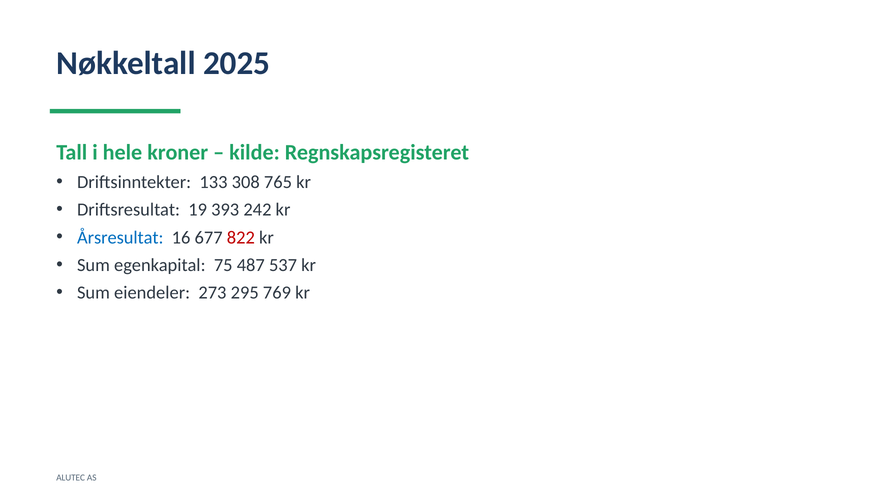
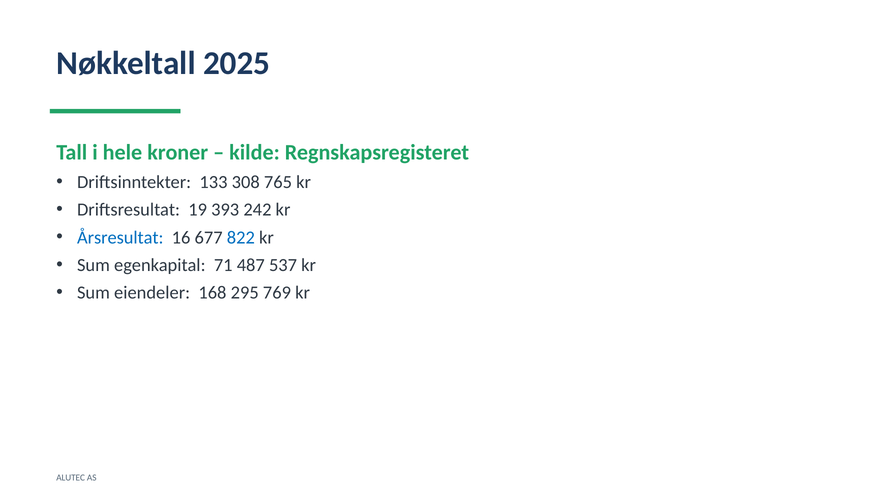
822 colour: red -> blue
75: 75 -> 71
273: 273 -> 168
